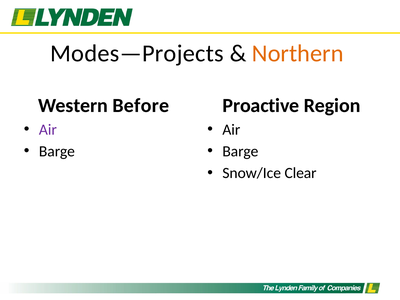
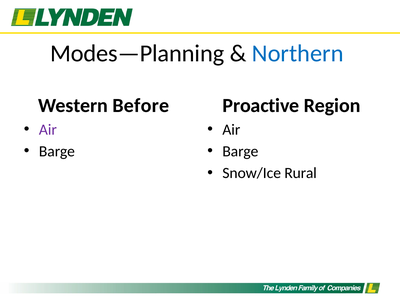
Modes—Projects: Modes—Projects -> Modes—Planning
Northern colour: orange -> blue
Clear: Clear -> Rural
